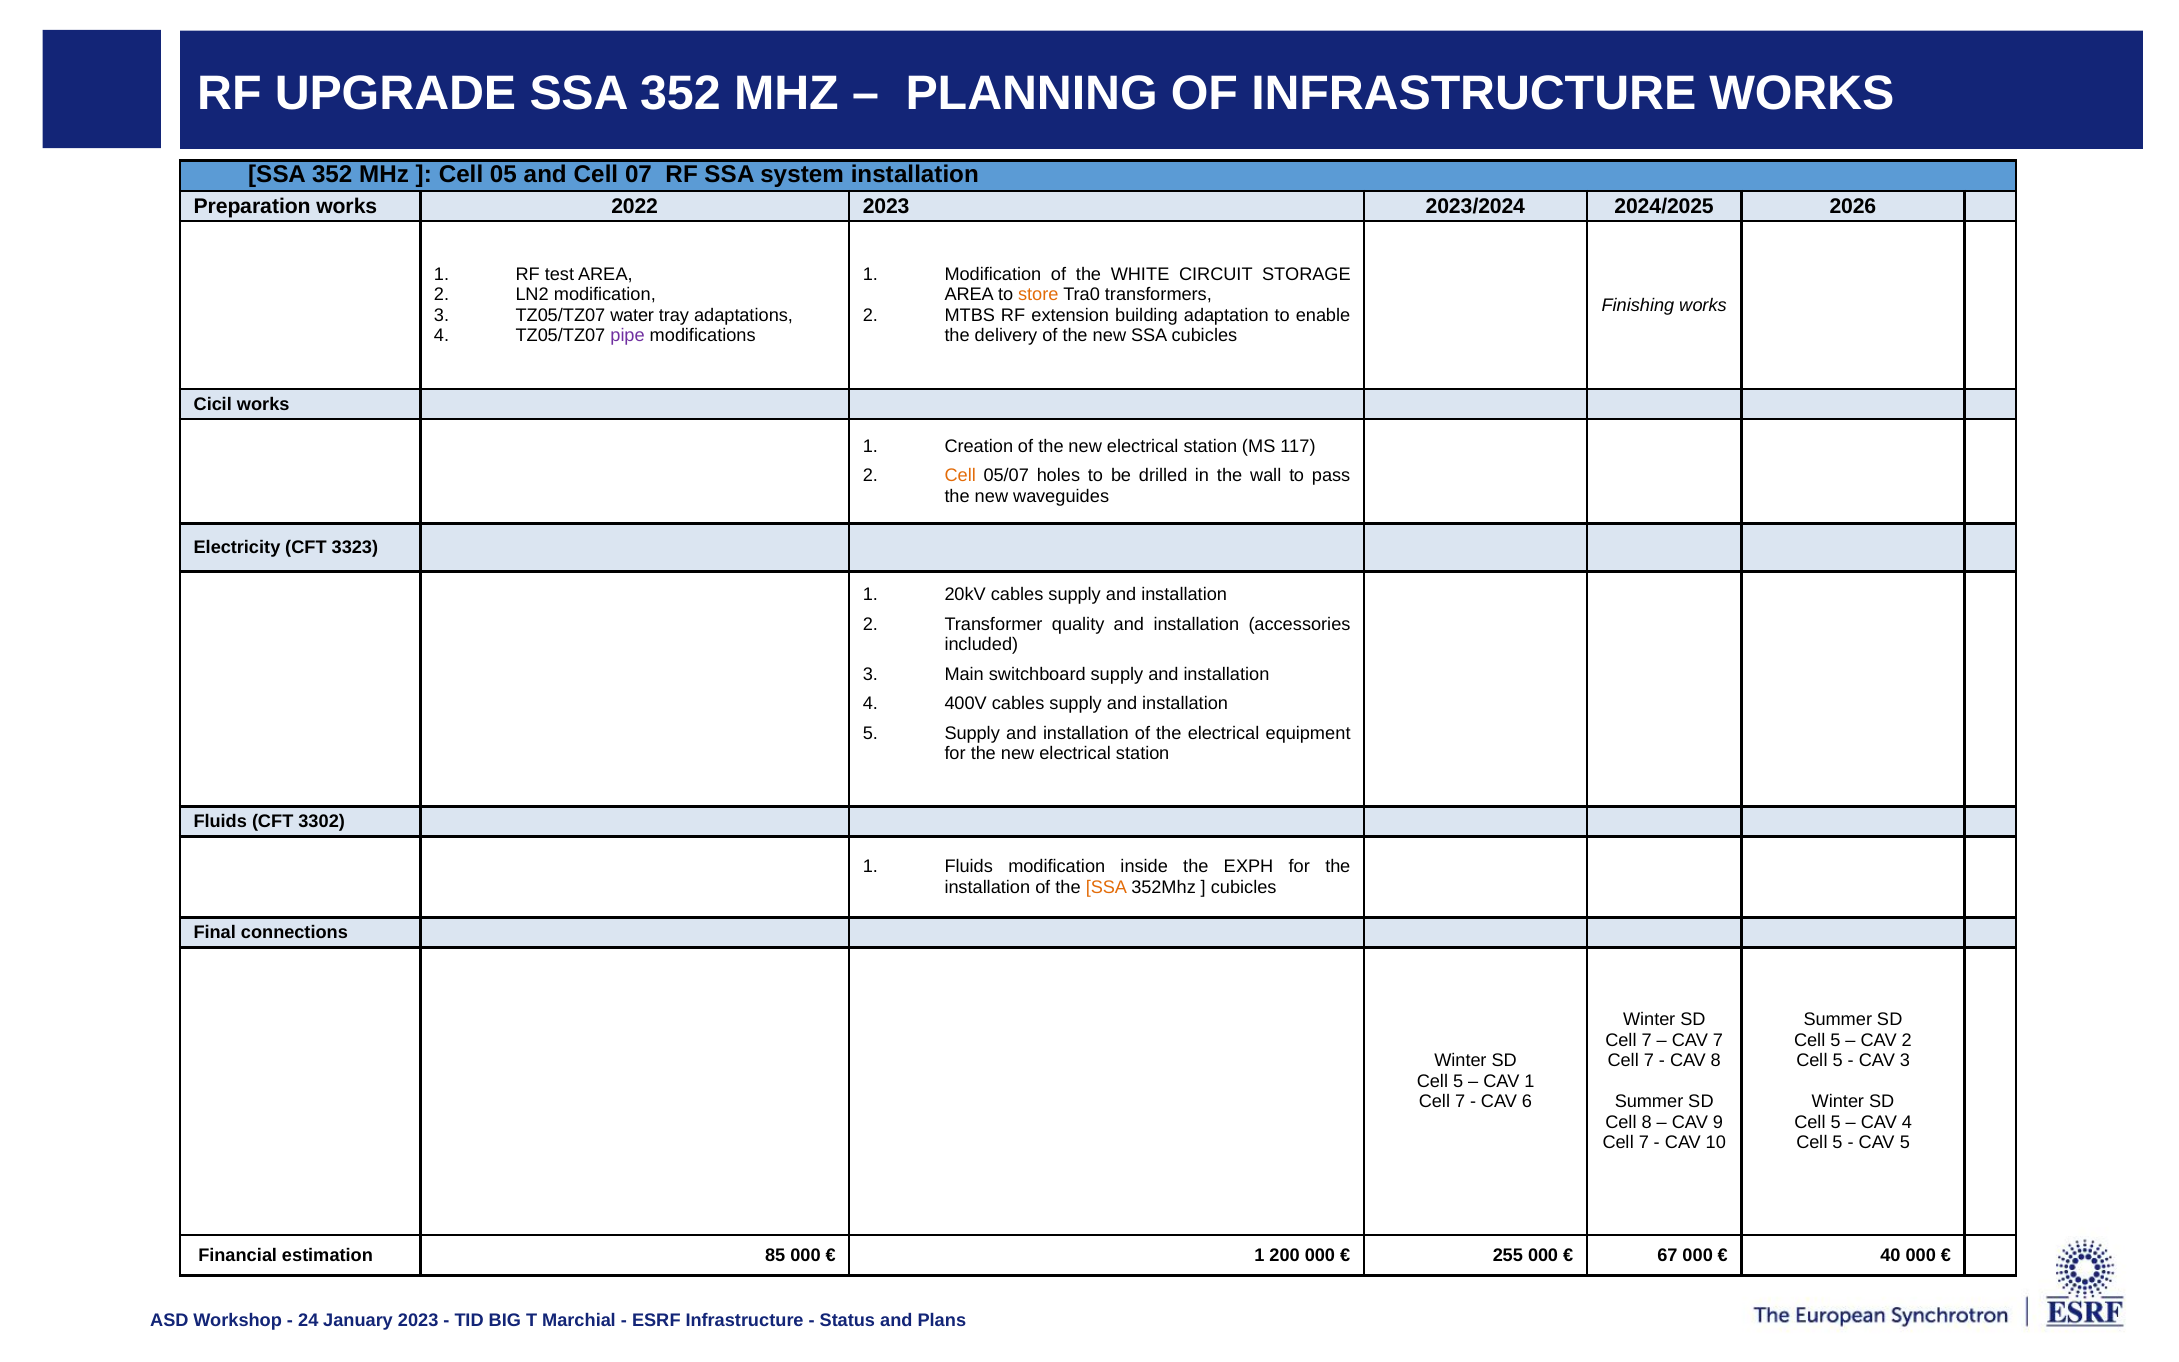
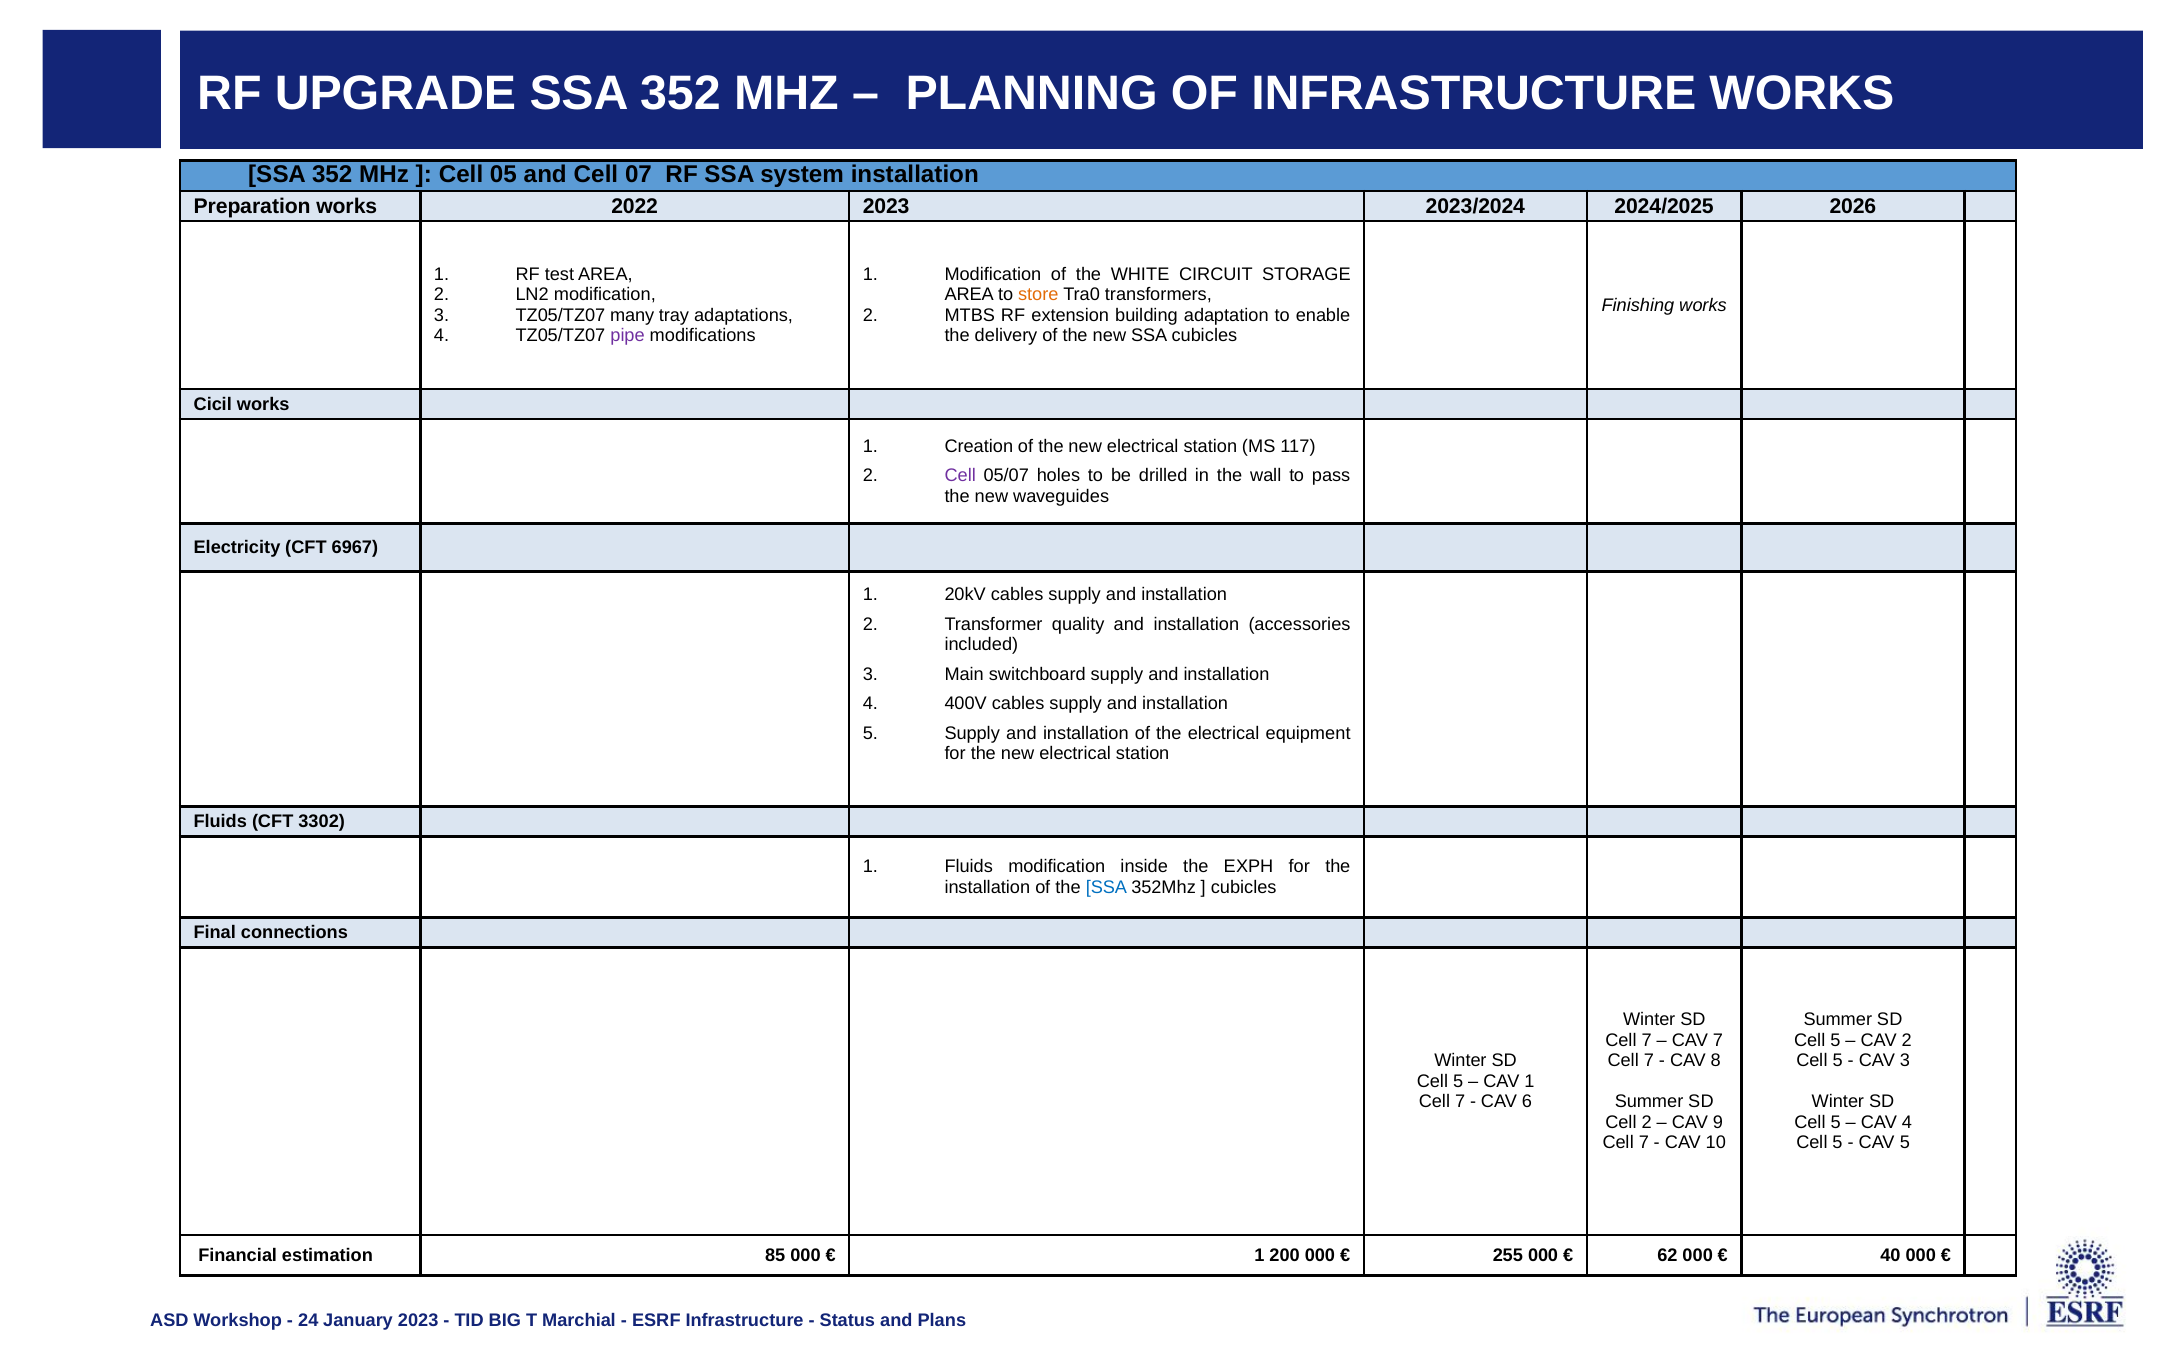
water: water -> many
Cell at (960, 476) colour: orange -> purple
3323: 3323 -> 6967
SSA at (1106, 887) colour: orange -> blue
Cell 8: 8 -> 2
67: 67 -> 62
